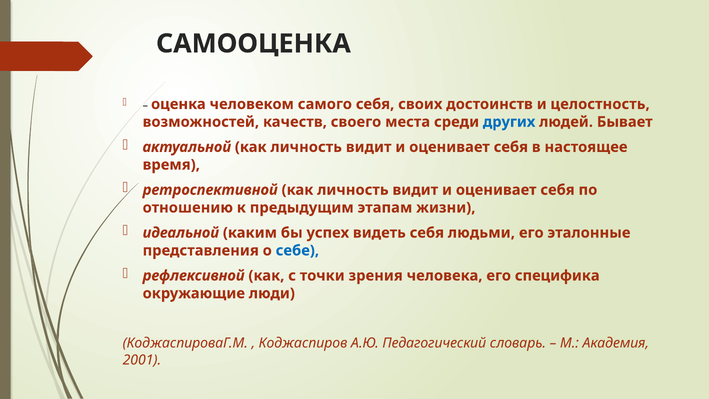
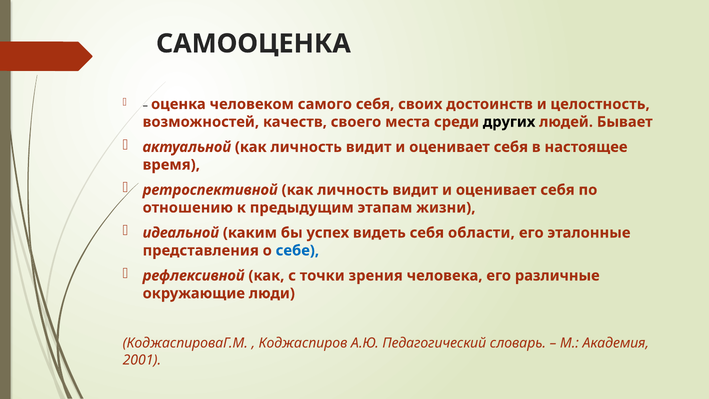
других colour: blue -> black
людьми: людьми -> области
специфика: специфика -> различные
